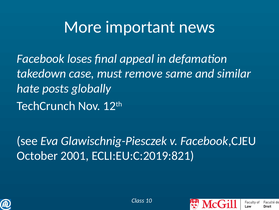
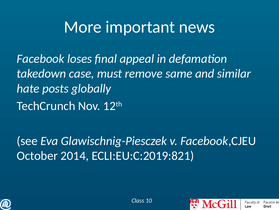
2001: 2001 -> 2014
